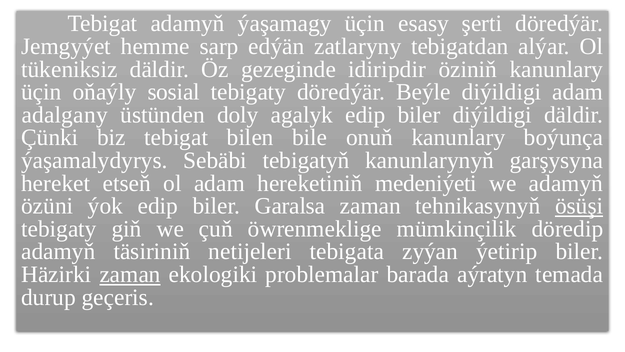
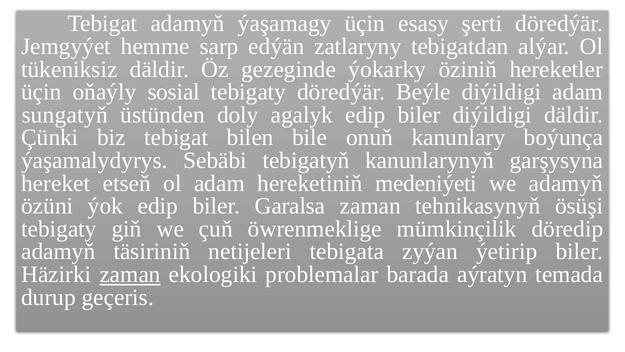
idiripdir: idiripdir -> ýokarky
öziniň kanunlary: kanunlary -> hereketler
adalgany: adalgany -> sungatyň
ösüşi underline: present -> none
